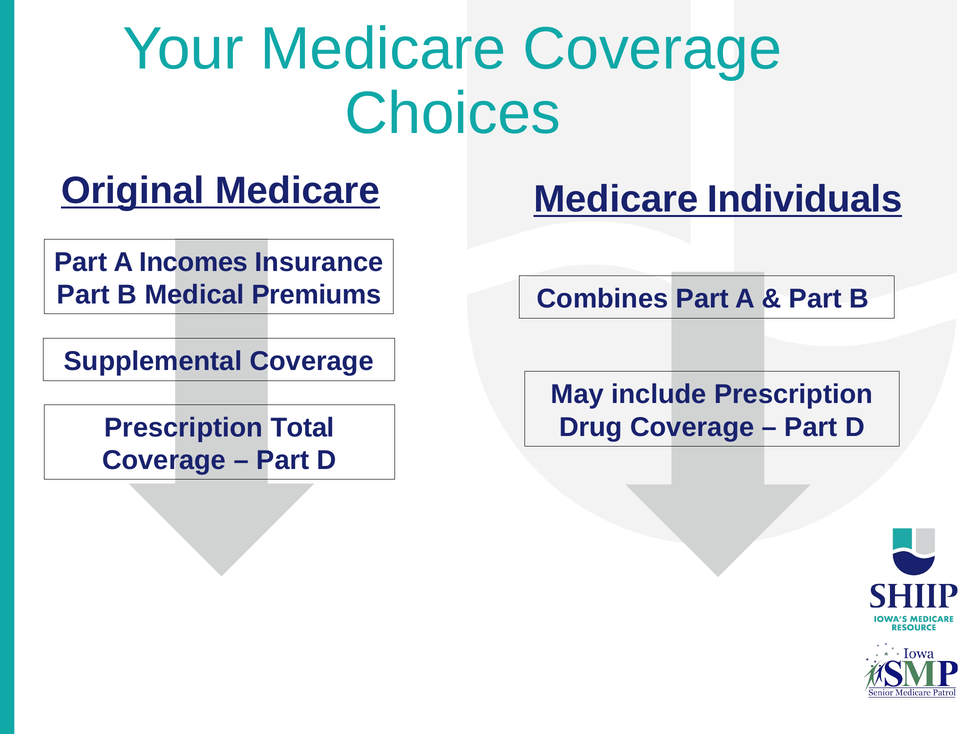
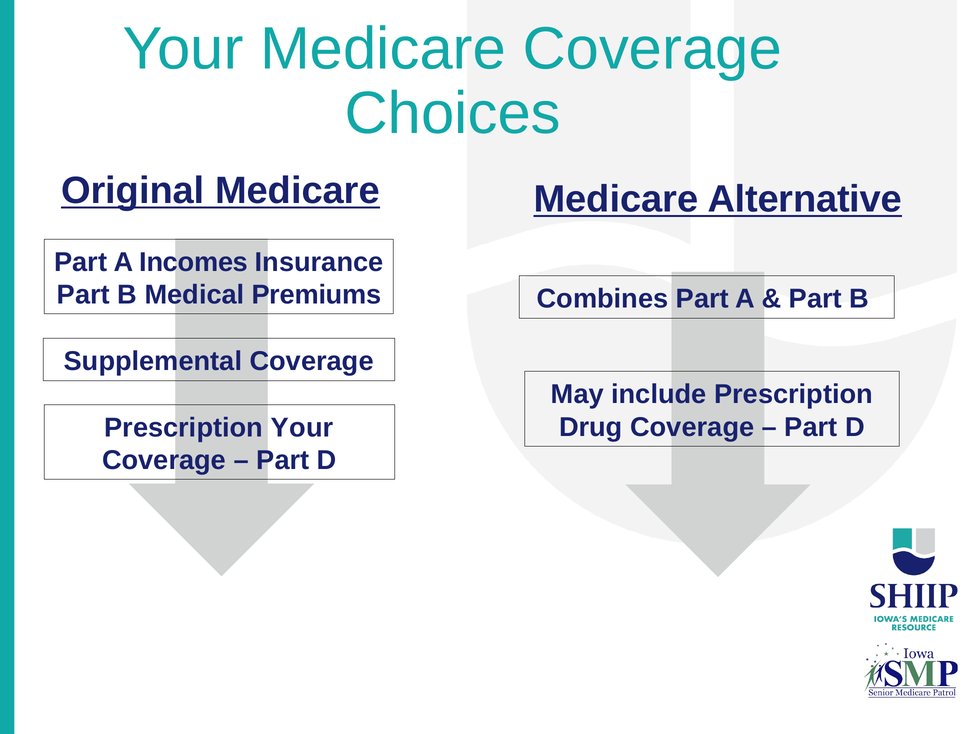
Individuals: Individuals -> Alternative
Prescription Total: Total -> Your
